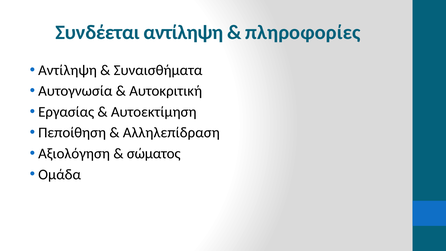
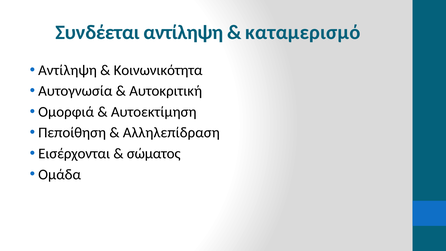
πληροφορίες: πληροφορίες -> καταμερισμό
Συναισθήματα: Συναισθήματα -> Κοινωνικότητα
Εργασίας: Εργασίας -> Ομορφιά
Αξιολόγηση: Αξιολόγηση -> Εισέρχονται
